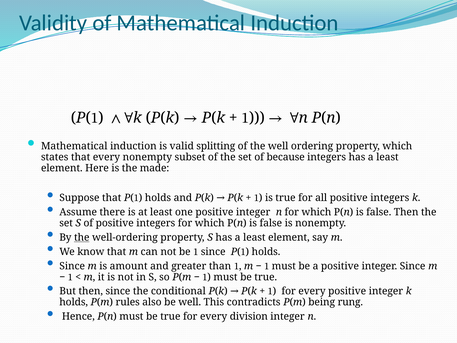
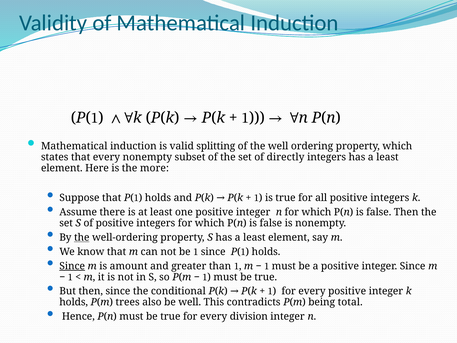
because: because -> directly
made: made -> more
Since at (72, 266) underline: none -> present
rules: rules -> trees
rung: rung -> total
